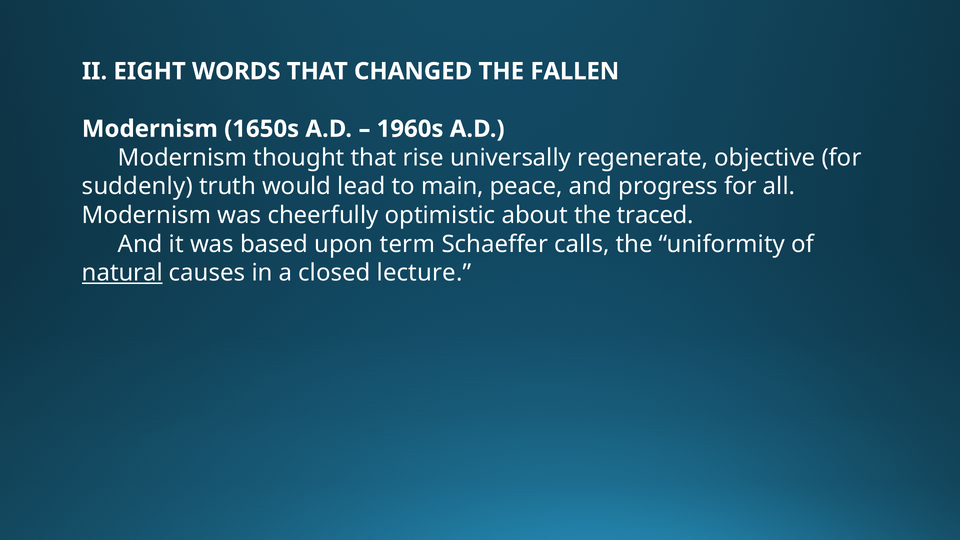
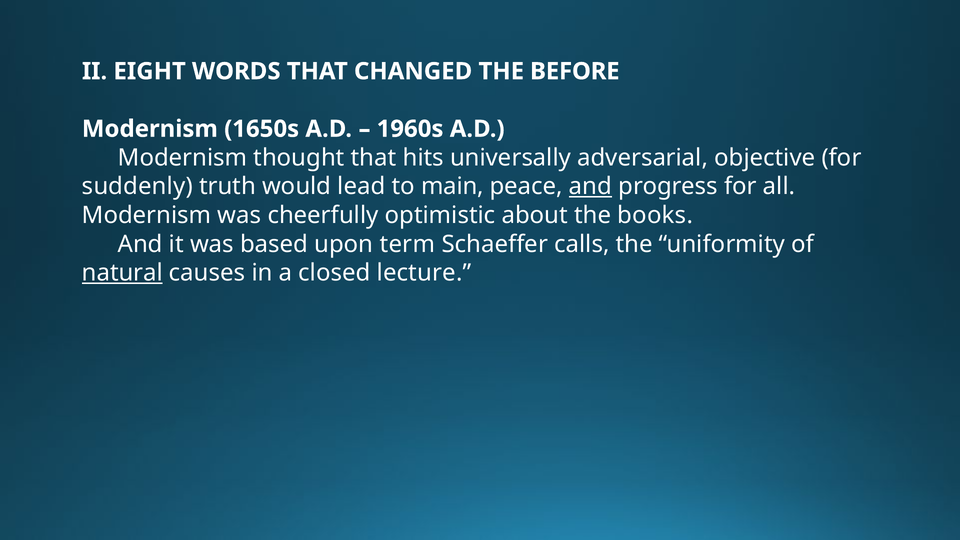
FALLEN: FALLEN -> BEFORE
rise: rise -> hits
regenerate: regenerate -> adversarial
and at (591, 187) underline: none -> present
traced: traced -> books
